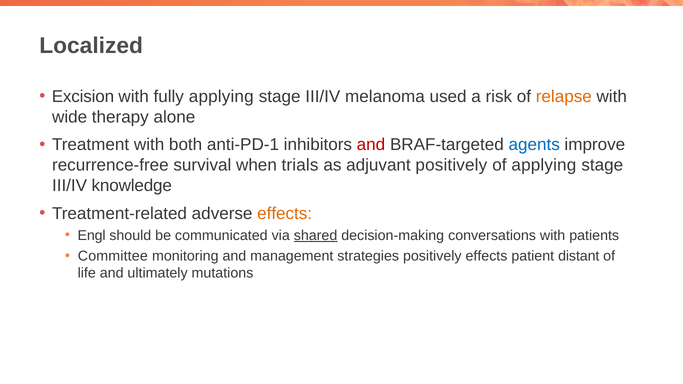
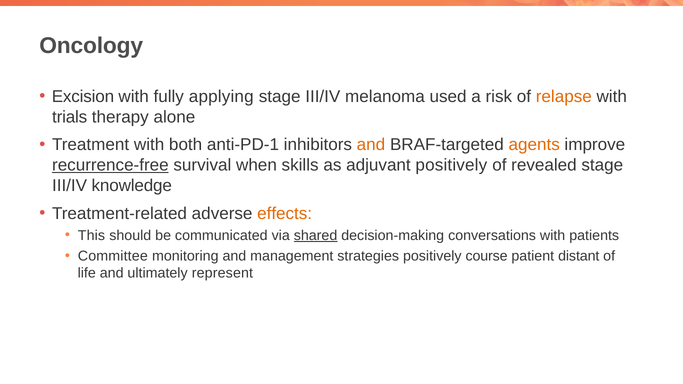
Localized: Localized -> Oncology
wide: wide -> trials
and at (371, 145) colour: red -> orange
agents colour: blue -> orange
recurrence-free underline: none -> present
trials: trials -> skills
of applying: applying -> revealed
Engl: Engl -> This
positively effects: effects -> course
mutations: mutations -> represent
